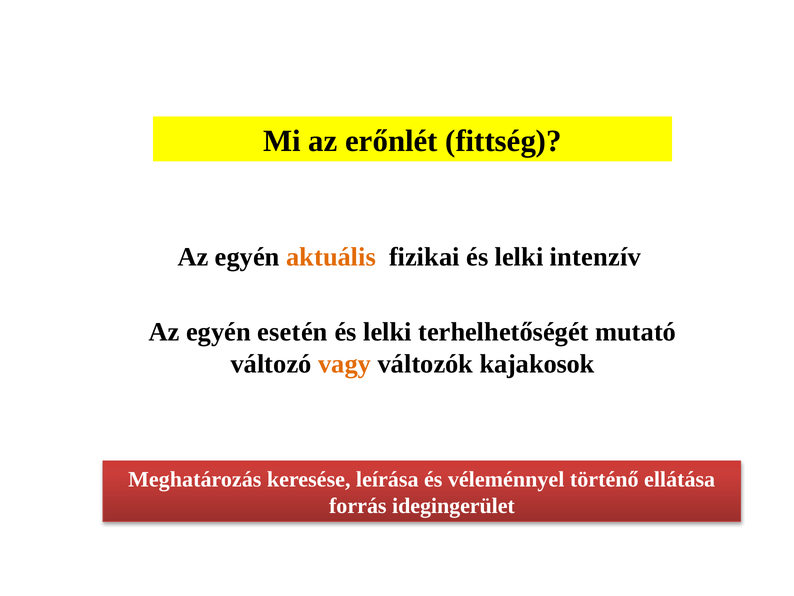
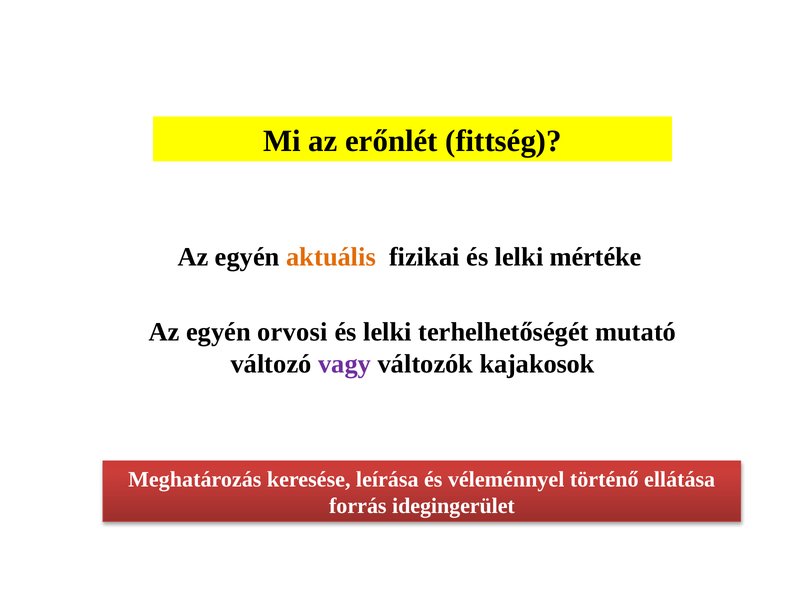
intenzív: intenzív -> mértéke
esetén: esetén -> orvosi
vagy colour: orange -> purple
